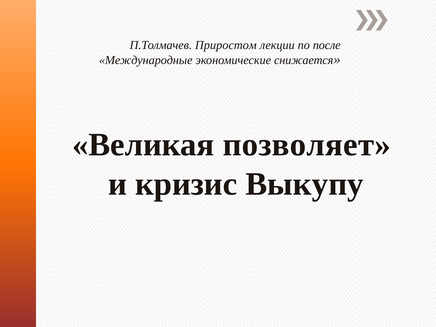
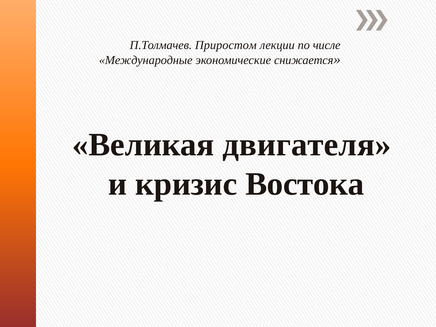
после: после -> числе
позволяет: позволяет -> двигателя
Выкупу: Выкупу -> Востока
